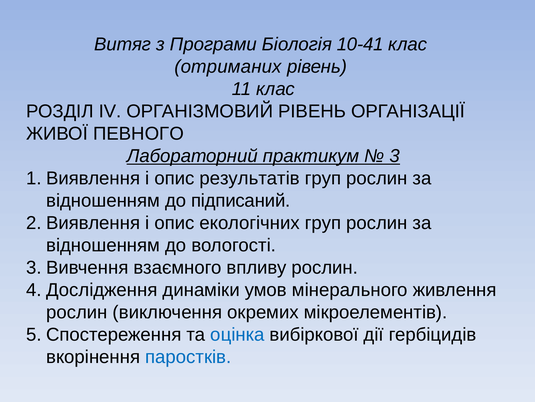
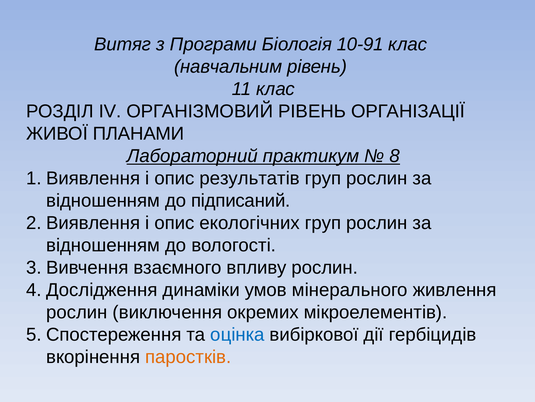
10-41: 10-41 -> 10-91
отриманих: отриманих -> навчальним
ПЕВНОГО: ПЕВНОГО -> ПЛАНАМИ
3: 3 -> 8
паростків colour: blue -> orange
